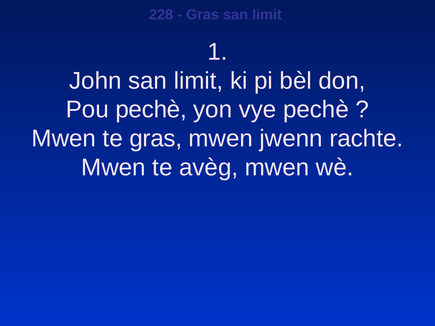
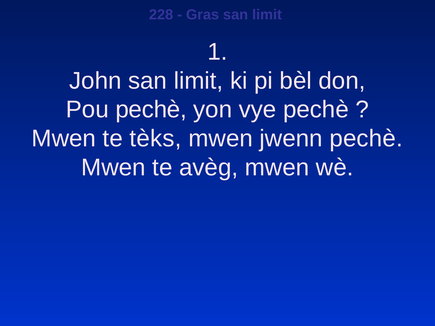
te gras: gras -> tèks
jwenn rachte: rachte -> pechè
